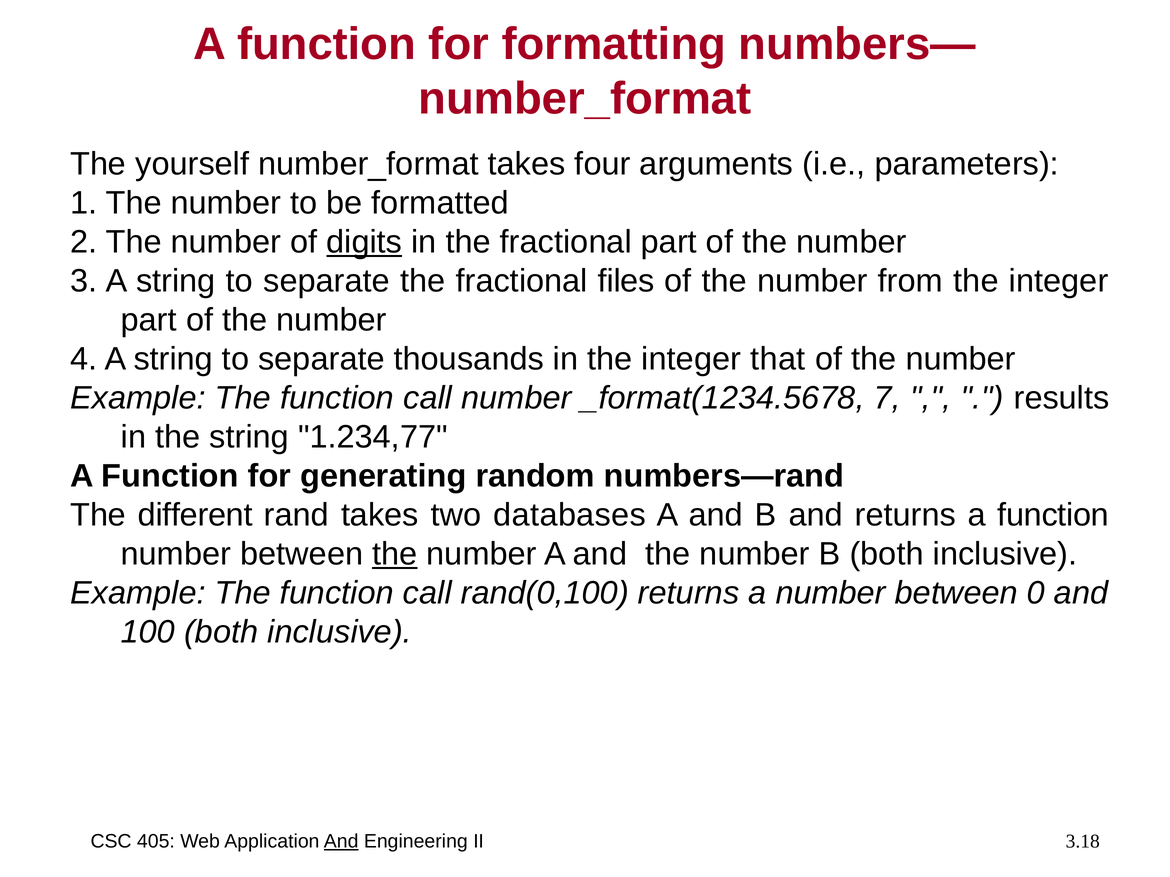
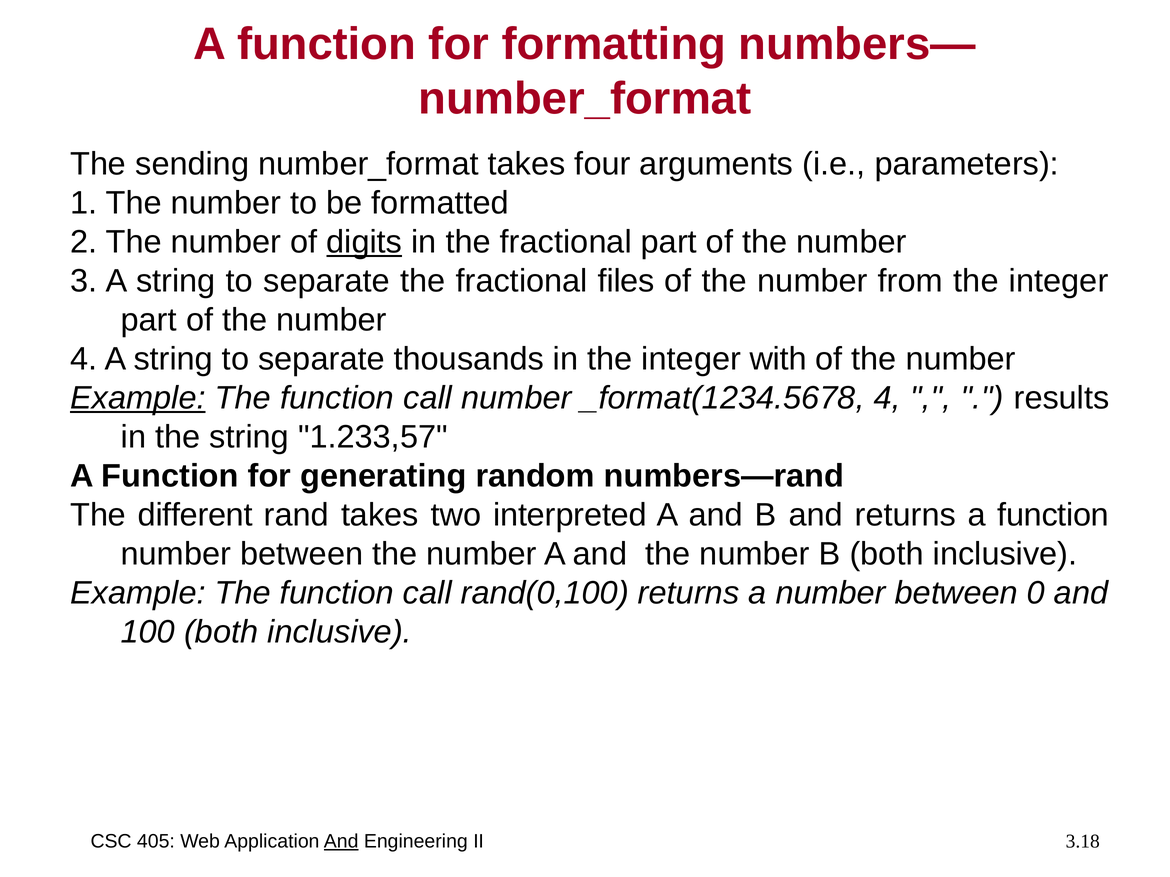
yourself: yourself -> sending
that: that -> with
Example at (138, 398) underline: none -> present
_format(1234.5678 7: 7 -> 4
1.234,77: 1.234,77 -> 1.233,57
databases: databases -> interpreted
the at (395, 554) underline: present -> none
